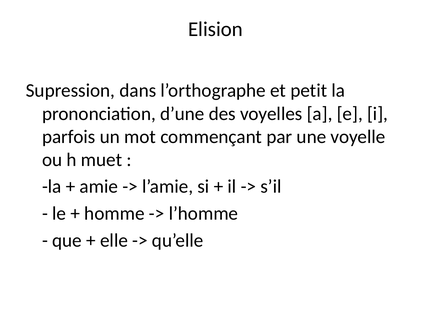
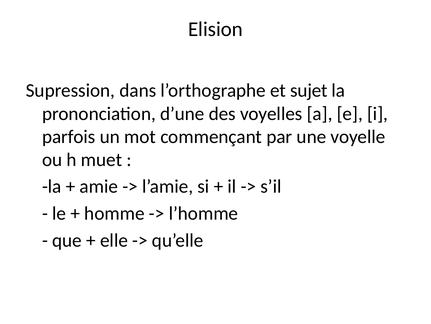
petit: petit -> sujet
